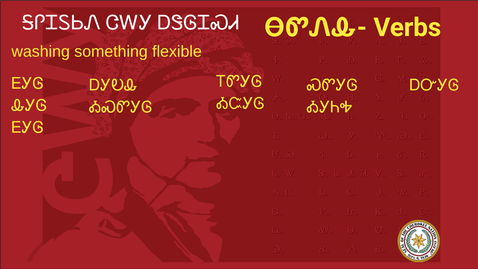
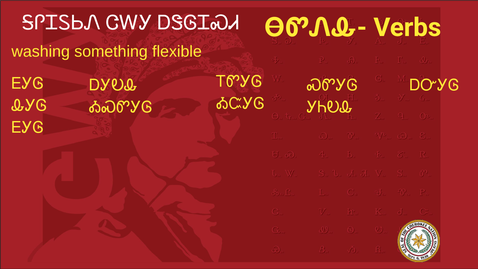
ᎣᎩᏂᎭ: ᎣᎩᏂᎭ -> ᎩᏂᎧᎲ
